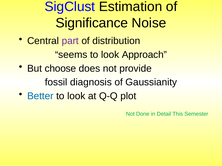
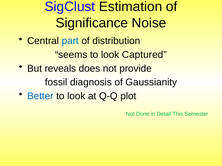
part colour: purple -> blue
Approach: Approach -> Captured
choose: choose -> reveals
